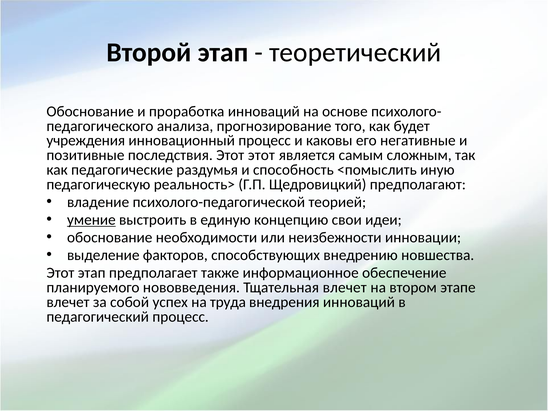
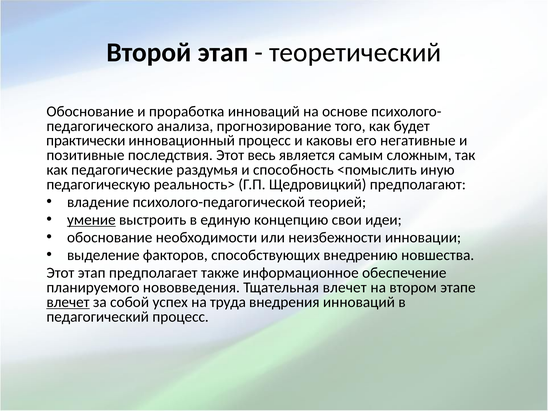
учреждения: учреждения -> практически
Этот этот: этот -> весь
влечет at (68, 302) underline: none -> present
